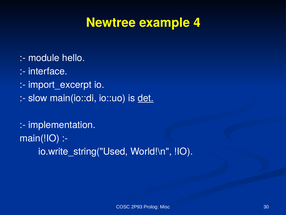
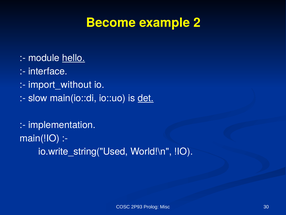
Newtree: Newtree -> Become
4: 4 -> 2
hello underline: none -> present
import_excerpt: import_excerpt -> import_without
